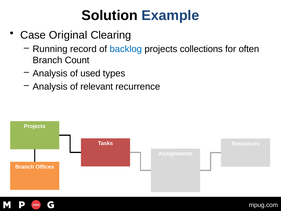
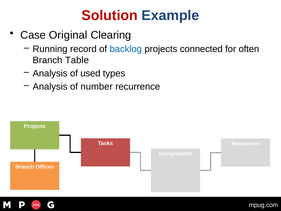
Solution colour: black -> red
collections: collections -> connected
Count: Count -> Table
relevant: relevant -> number
